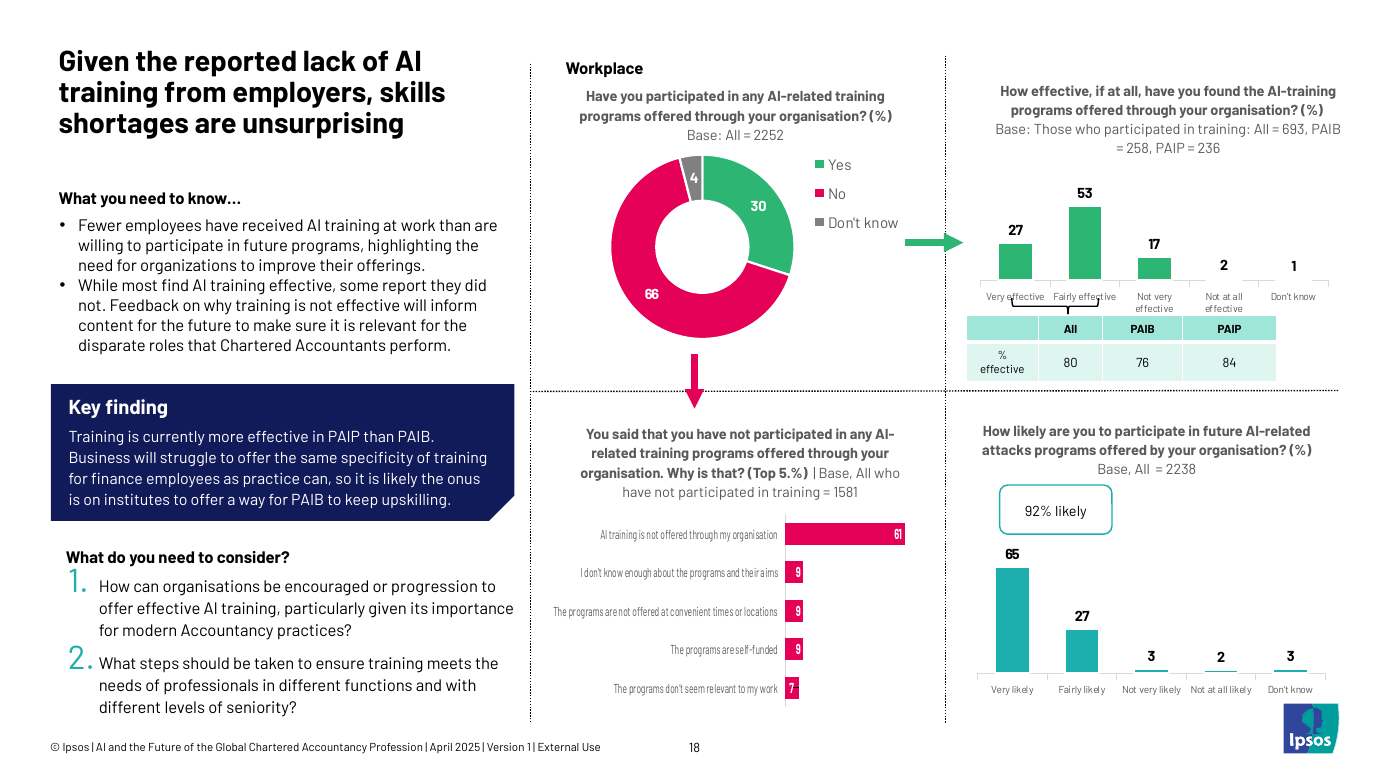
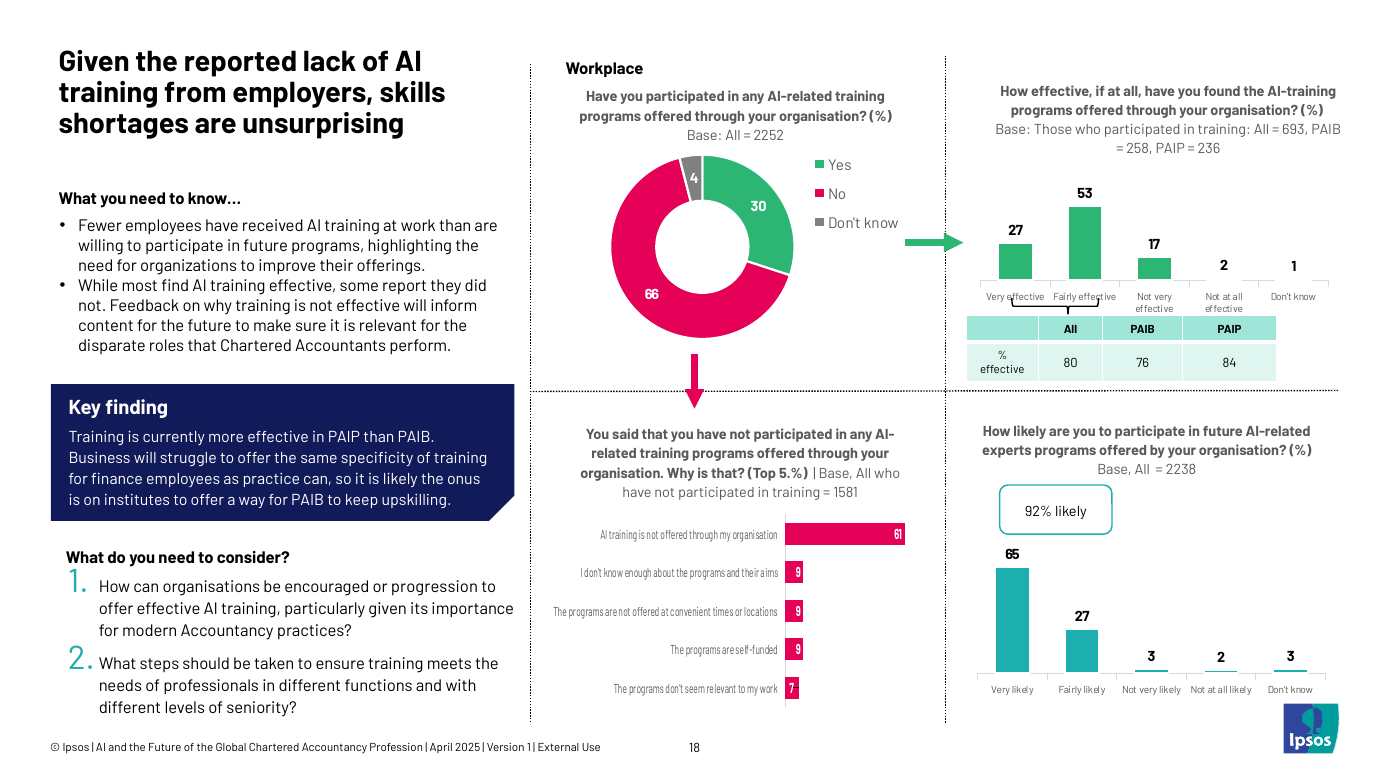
attacks: attacks -> experts
